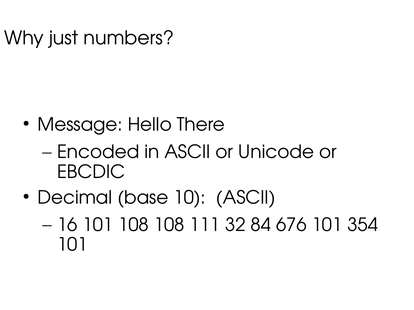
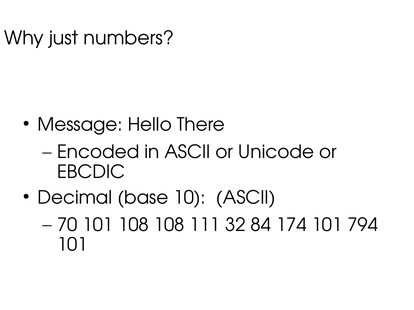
16: 16 -> 70
676: 676 -> 174
354: 354 -> 794
